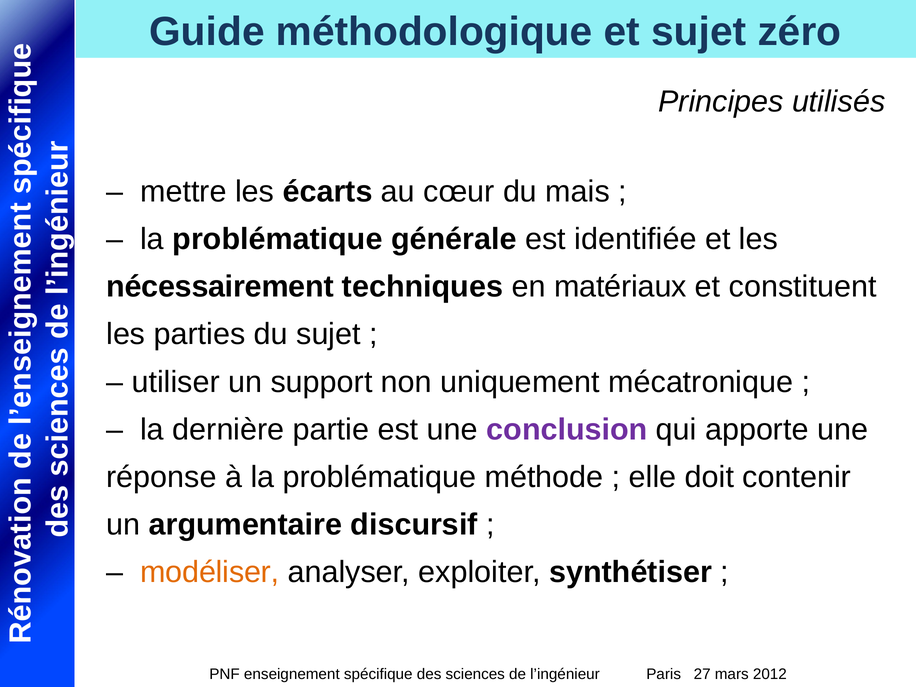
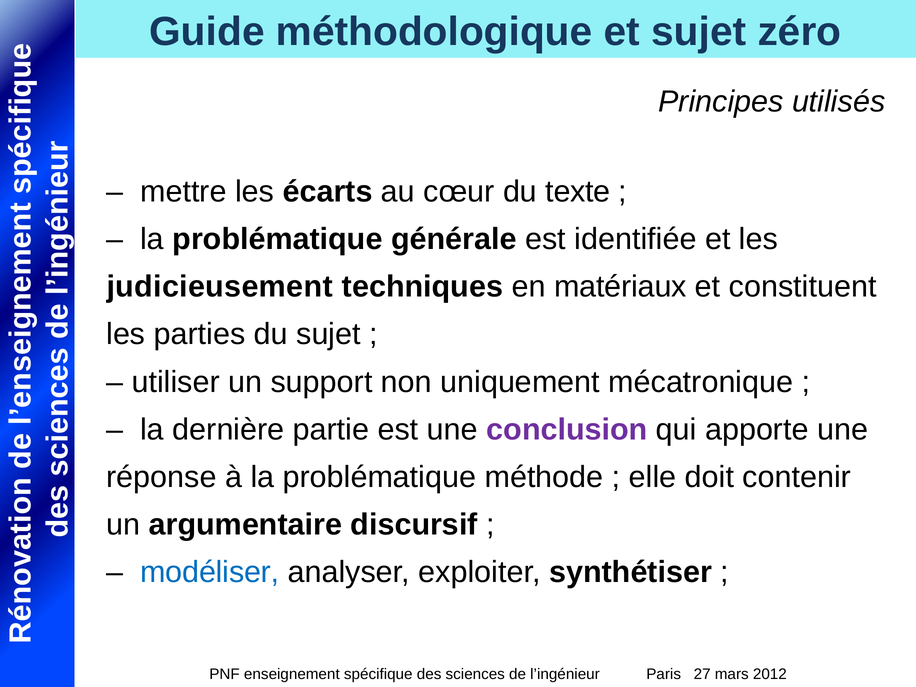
mais: mais -> texte
nécessairement: nécessairement -> judicieusement
modéliser colour: orange -> blue
